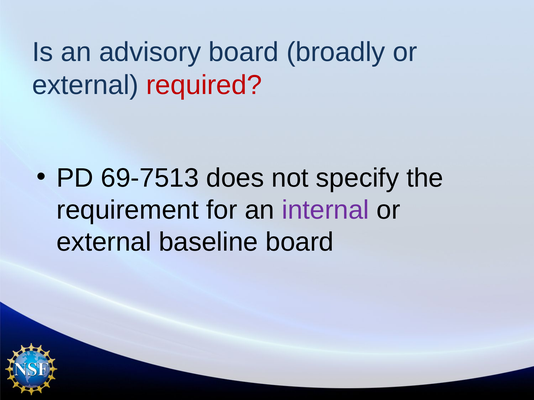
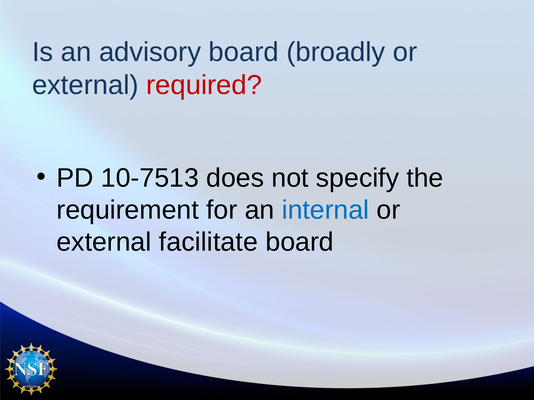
69-7513: 69-7513 -> 10-7513
internal colour: purple -> blue
baseline: baseline -> facilitate
